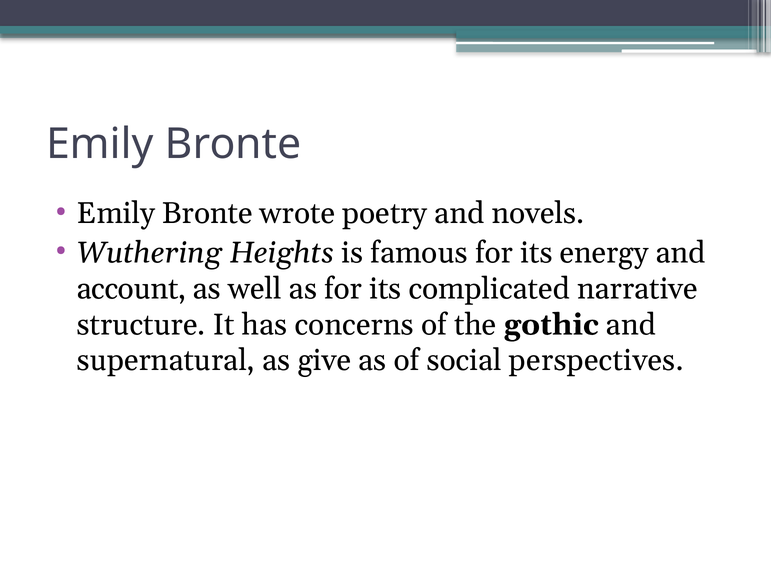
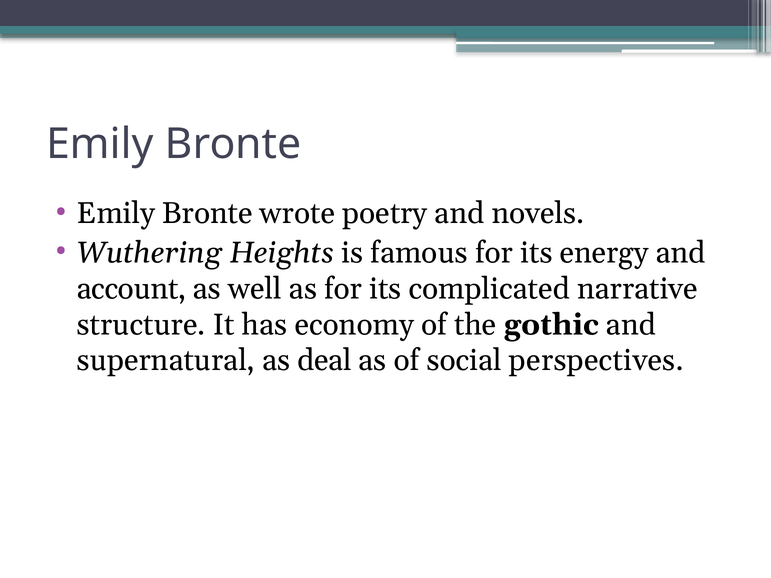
concerns: concerns -> economy
give: give -> deal
